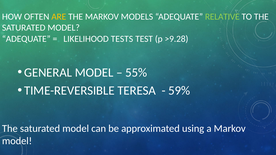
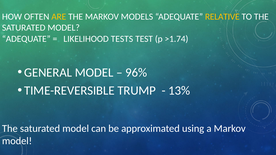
RELATIVE colour: light green -> yellow
>9.28: >9.28 -> >1.74
55%: 55% -> 96%
TERESA: TERESA -> TRUMP
59%: 59% -> 13%
